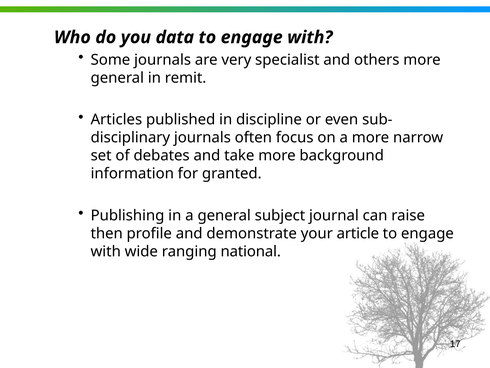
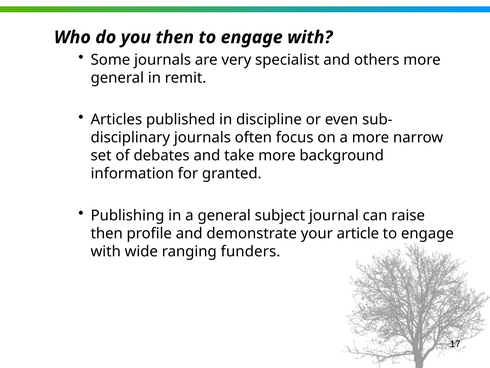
you data: data -> then
national: national -> funders
